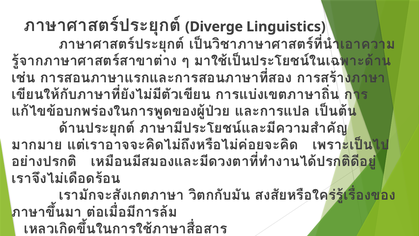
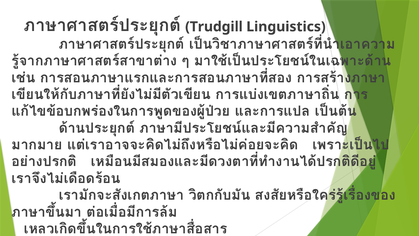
Diverge: Diverge -> Trudgill
